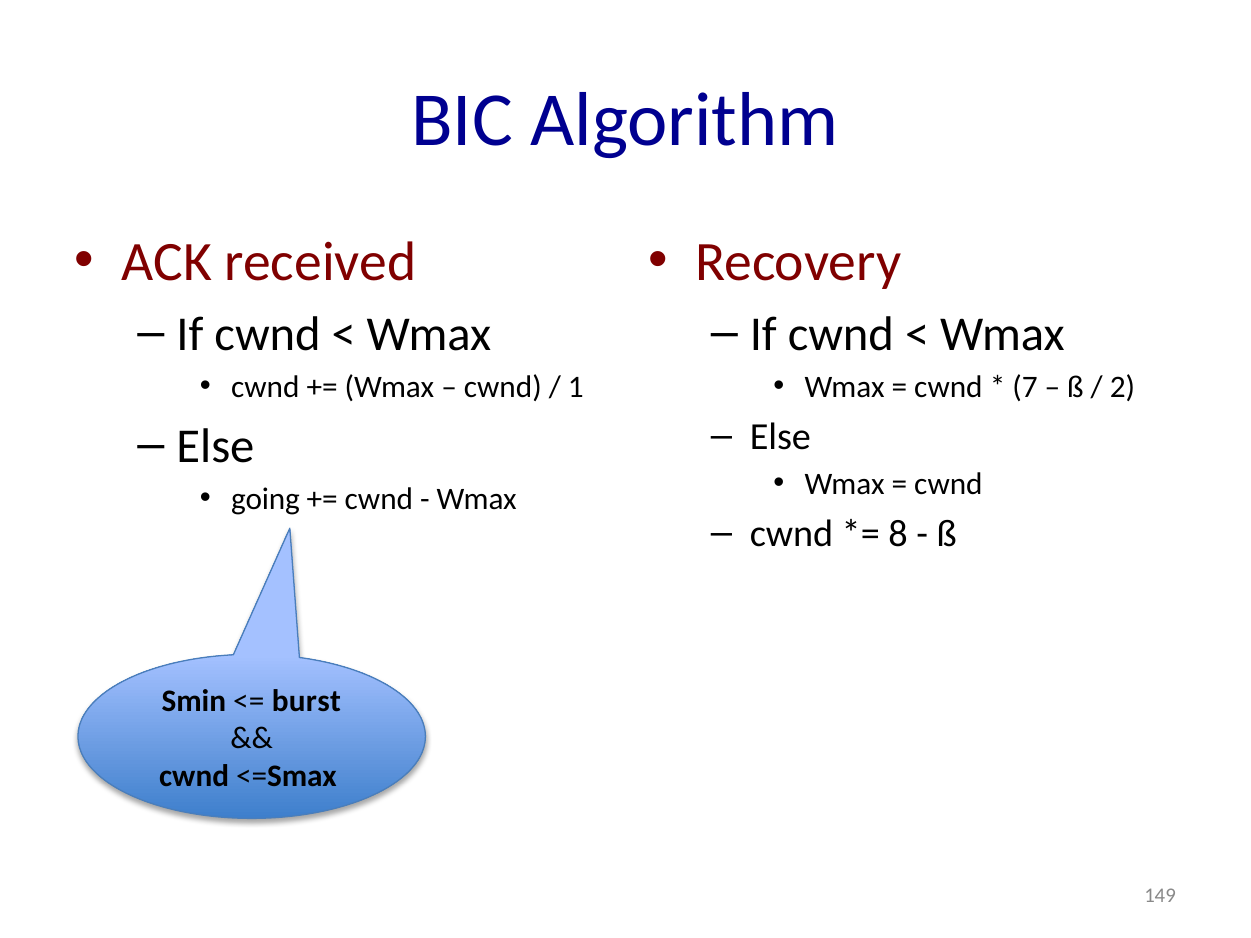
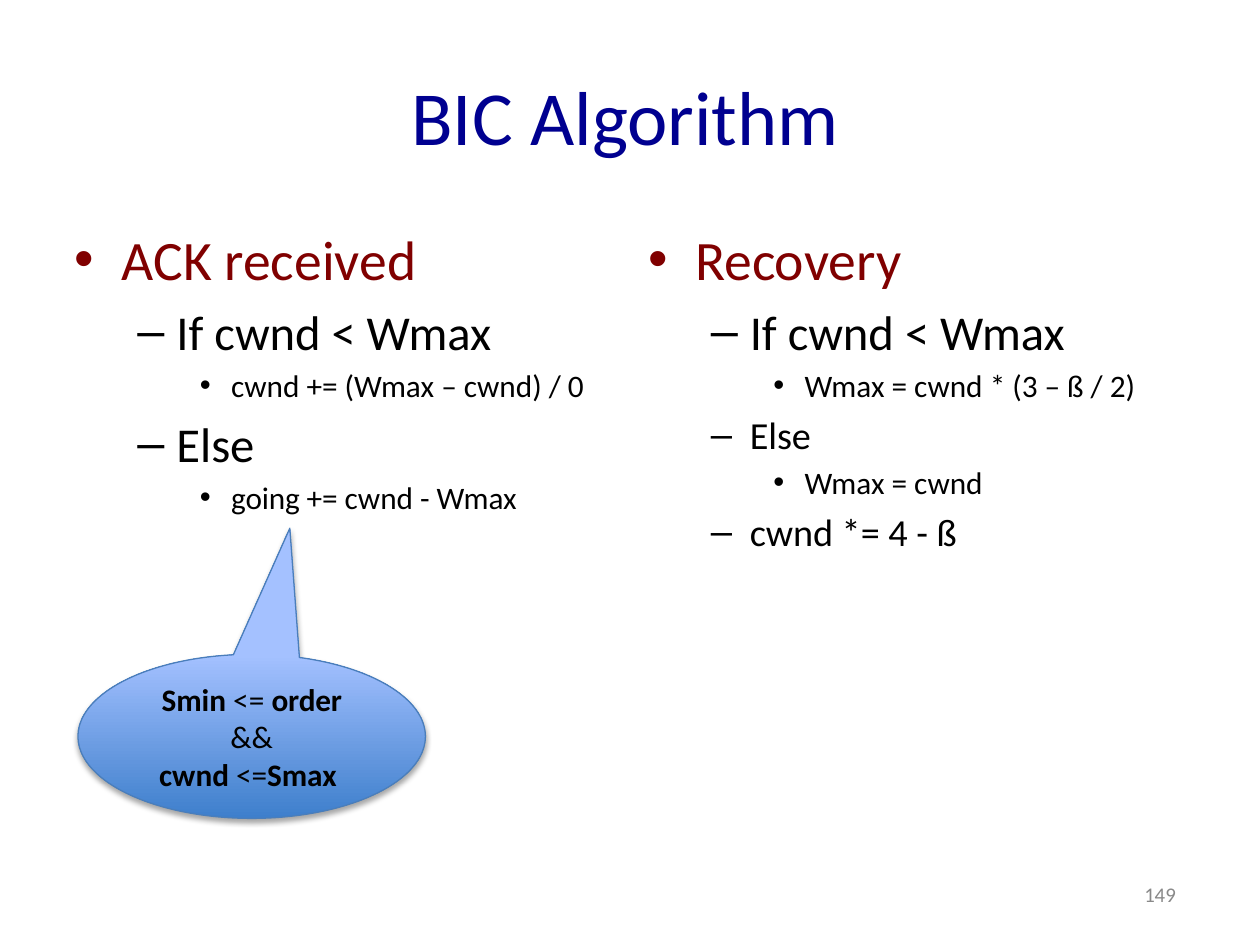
1: 1 -> 0
7: 7 -> 3
8: 8 -> 4
burst: burst -> order
